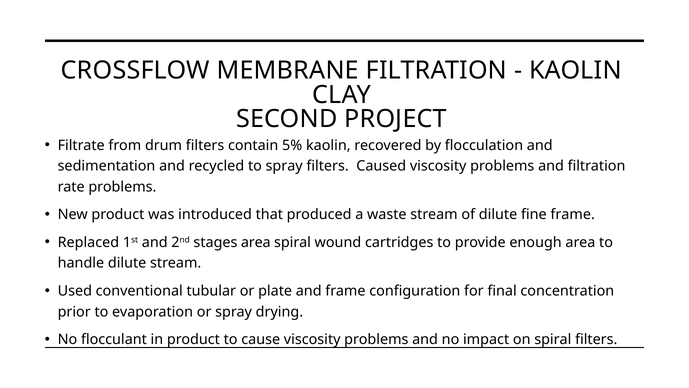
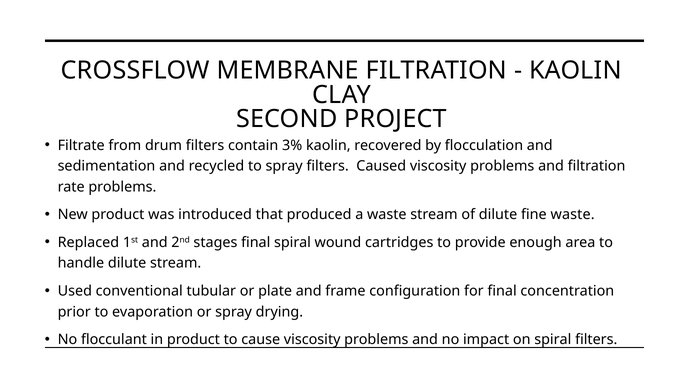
5%: 5% -> 3%
fine frame: frame -> waste
stages area: area -> final
